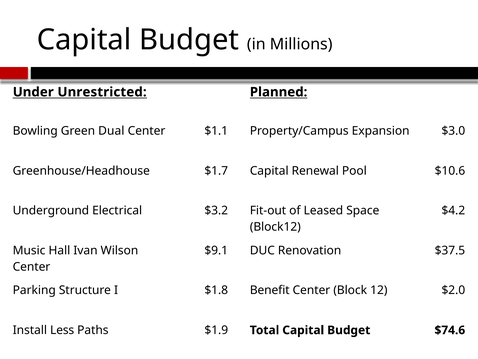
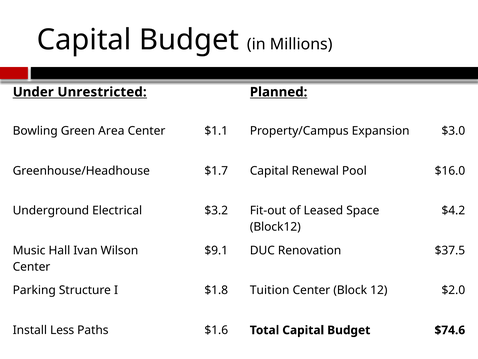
Dual: Dual -> Area
$10.6: $10.6 -> $16.0
Benefit: Benefit -> Tuition
$1.9: $1.9 -> $1.6
